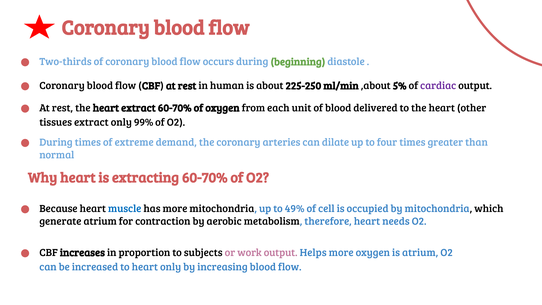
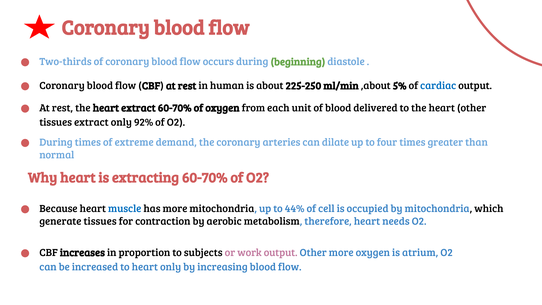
cardiac colour: purple -> blue
99%: 99% -> 92%
49%: 49% -> 44%
generate atrium: atrium -> tissues
output Helps: Helps -> Other
